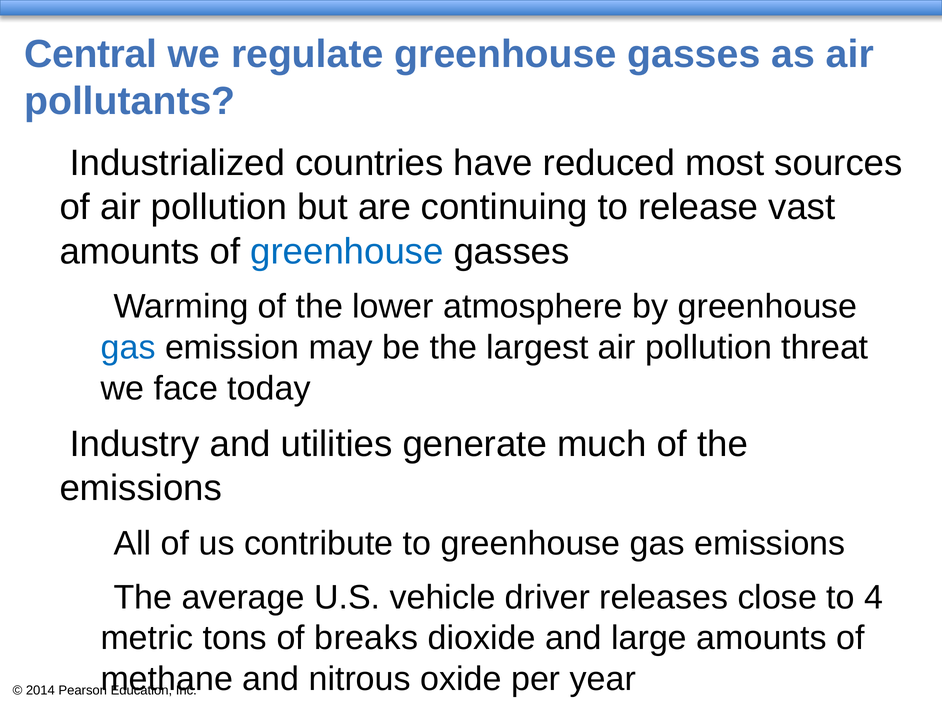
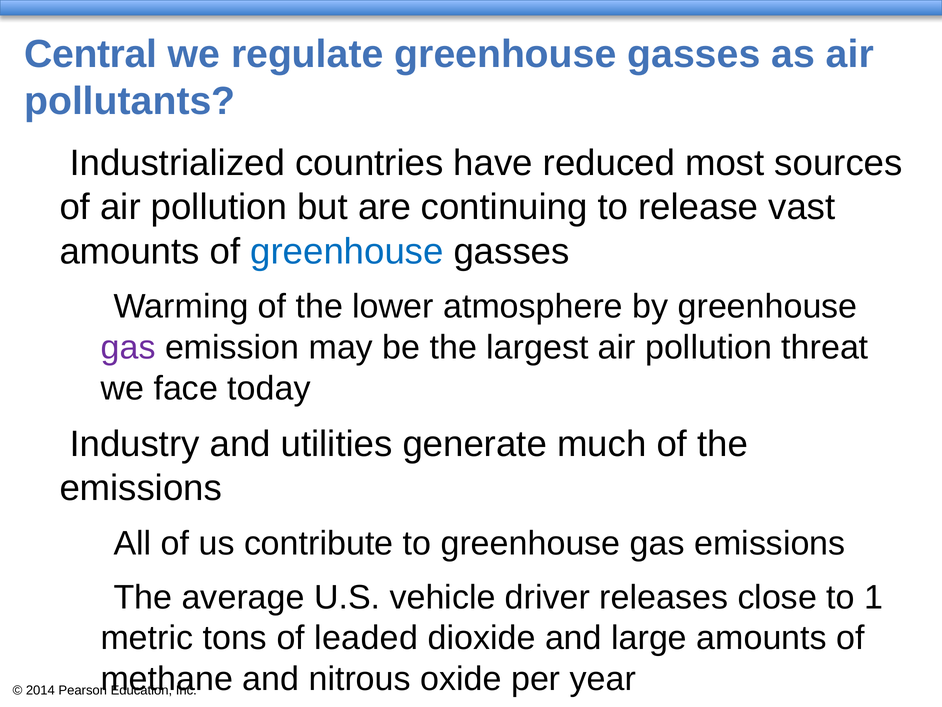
gas at (128, 347) colour: blue -> purple
4: 4 -> 1
breaks: breaks -> leaded
